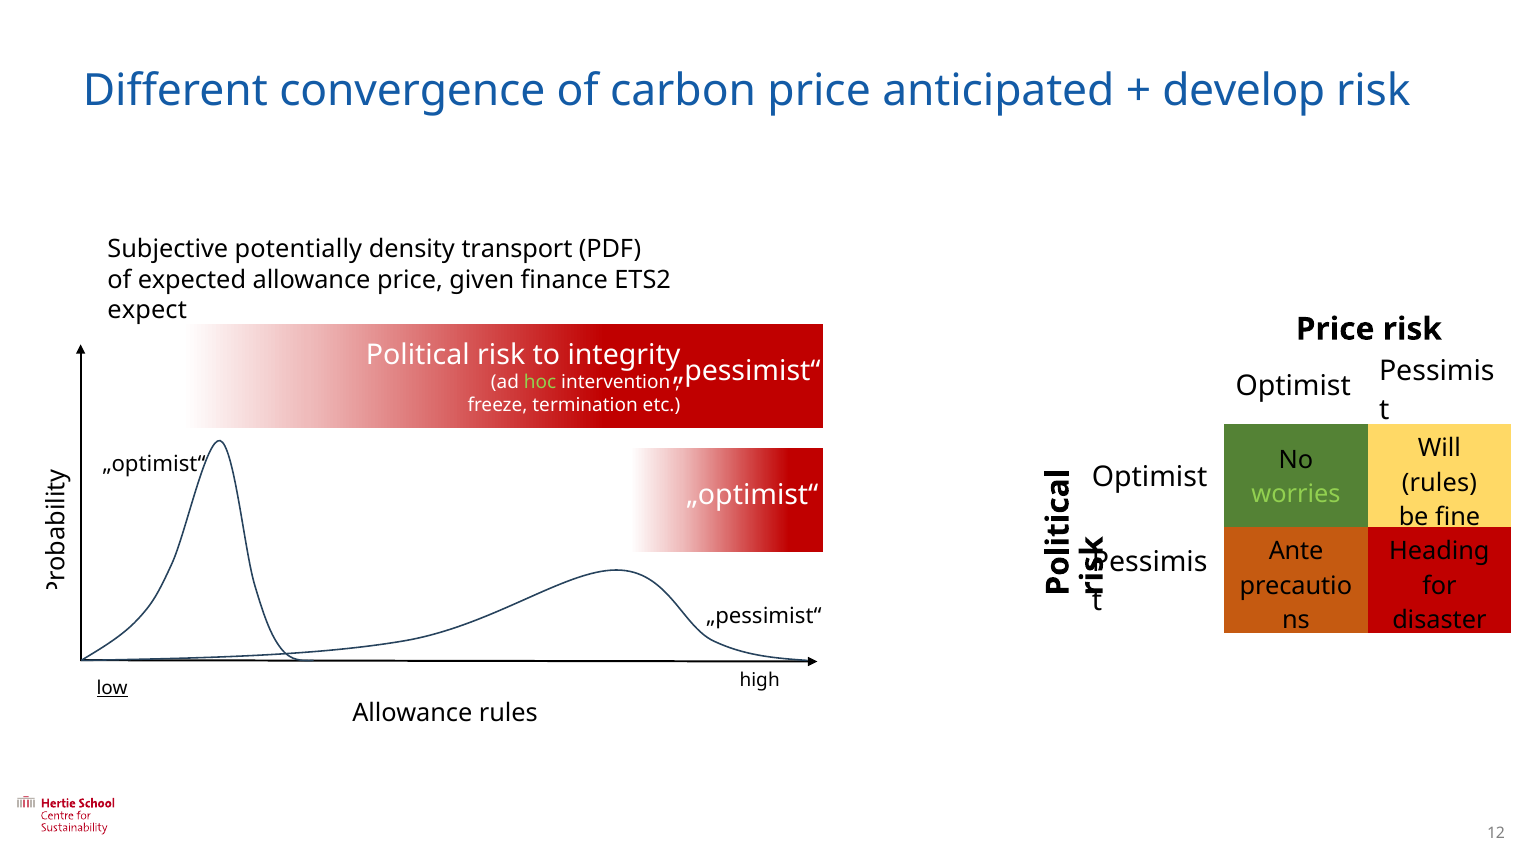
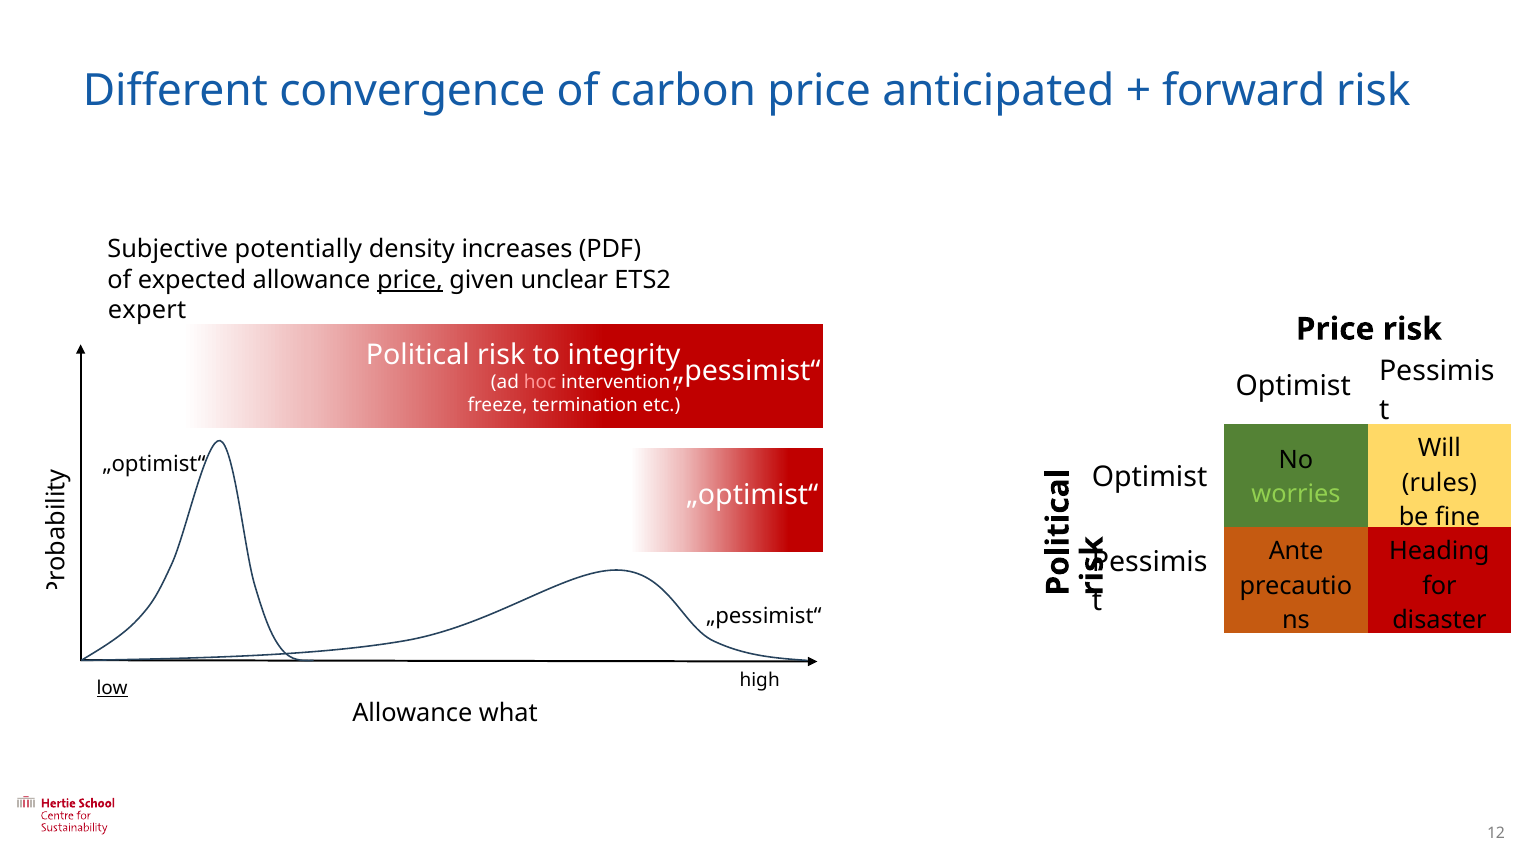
develop: develop -> forward
transport: transport -> increases
price at (410, 280) underline: none -> present
finance: finance -> unclear
expect: expect -> expert
hoc colour: light green -> pink
Allowance rules: rules -> what
